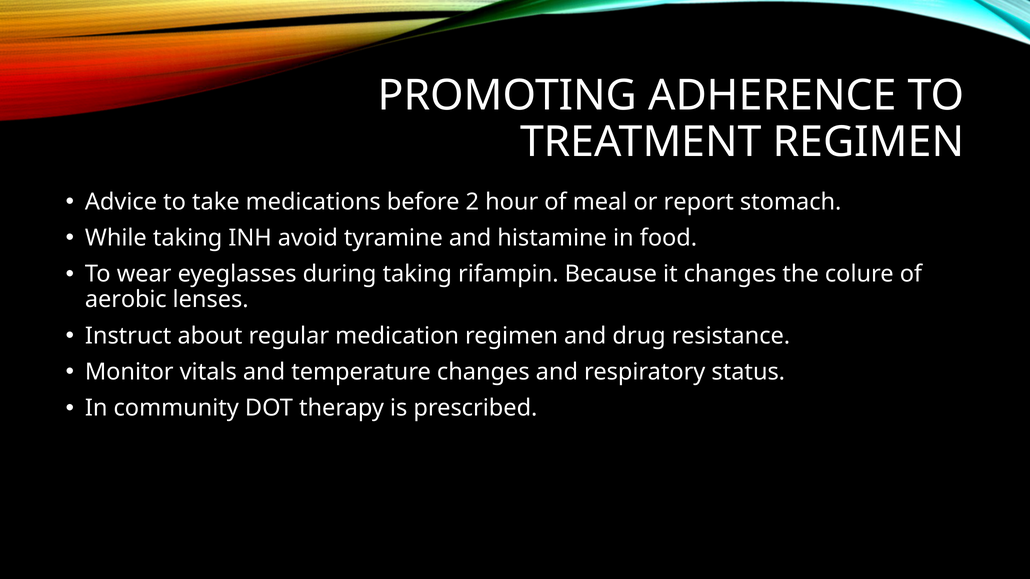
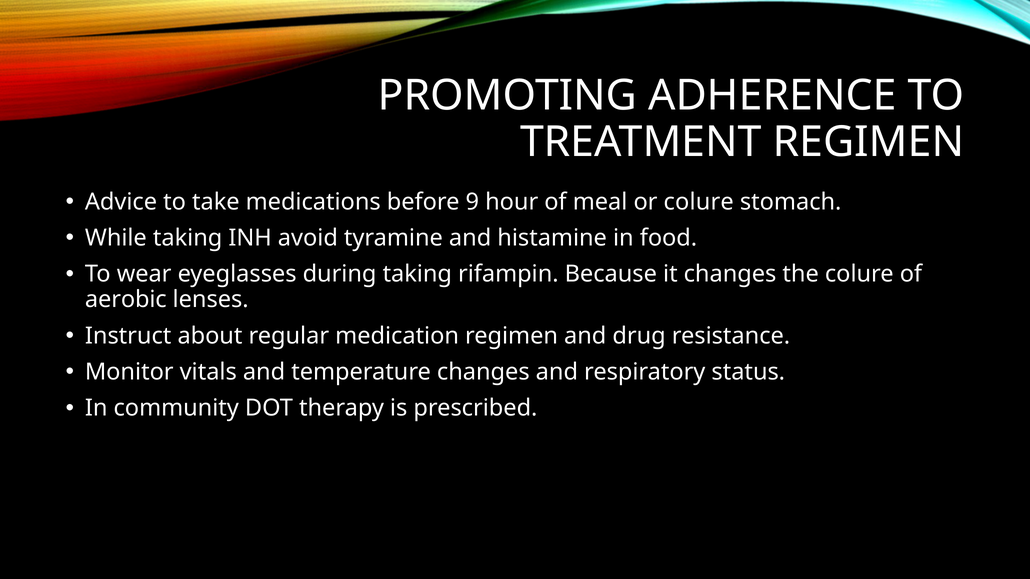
2: 2 -> 9
or report: report -> colure
